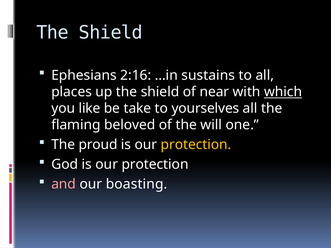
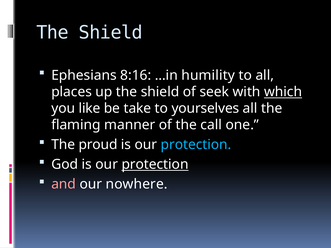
2:16: 2:16 -> 8:16
sustains: sustains -> humility
near: near -> seek
beloved: beloved -> manner
will: will -> call
protection at (196, 145) colour: yellow -> light blue
protection at (155, 165) underline: none -> present
boasting: boasting -> nowhere
